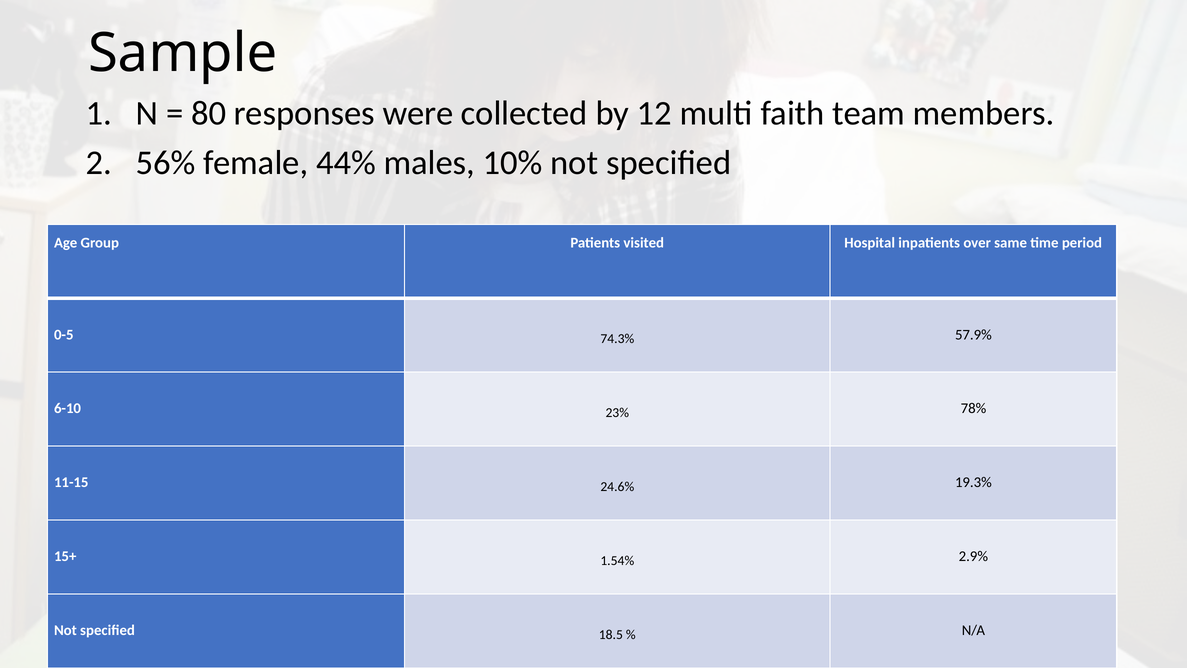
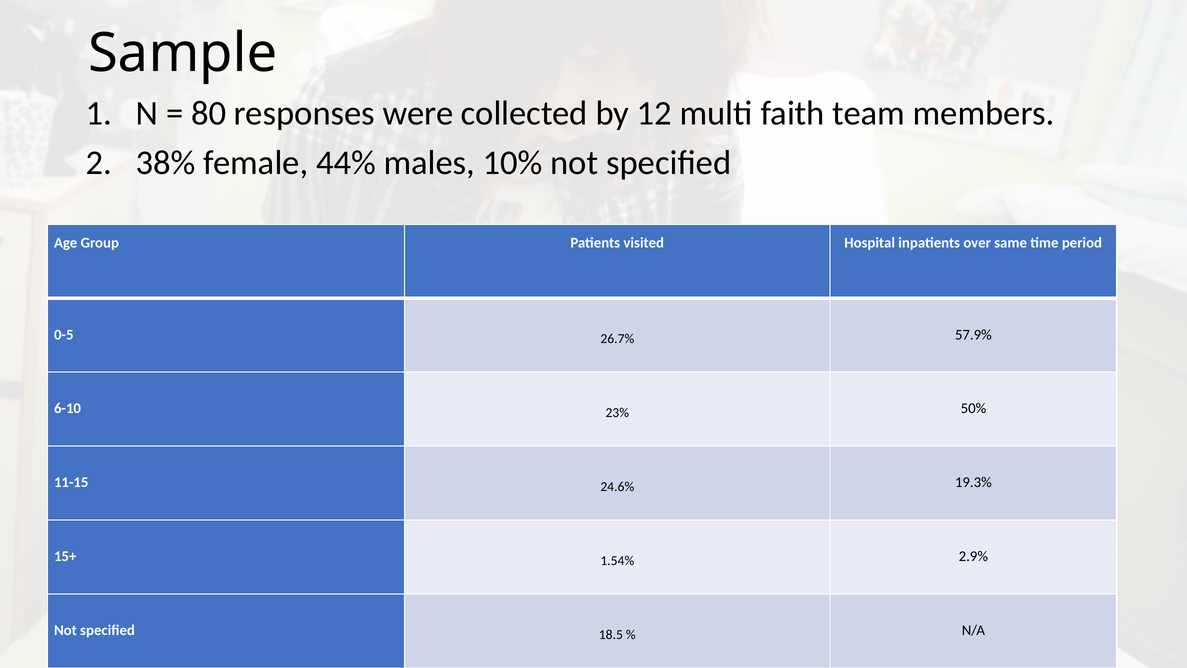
56%: 56% -> 38%
74.3%: 74.3% -> 26.7%
78%: 78% -> 50%
